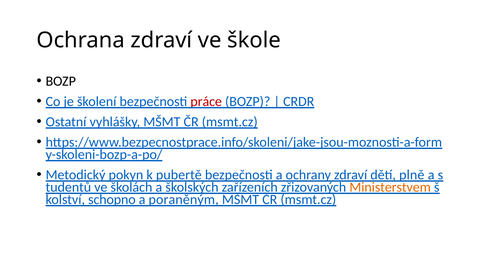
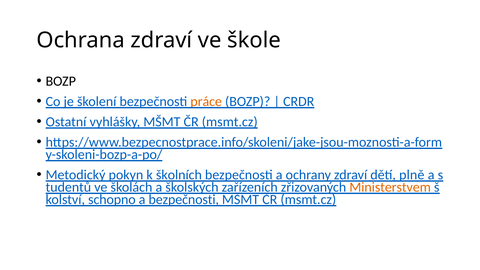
práce colour: red -> orange
pubertě: pubertě -> školních
a poraněným: poraněným -> bezpečnosti
